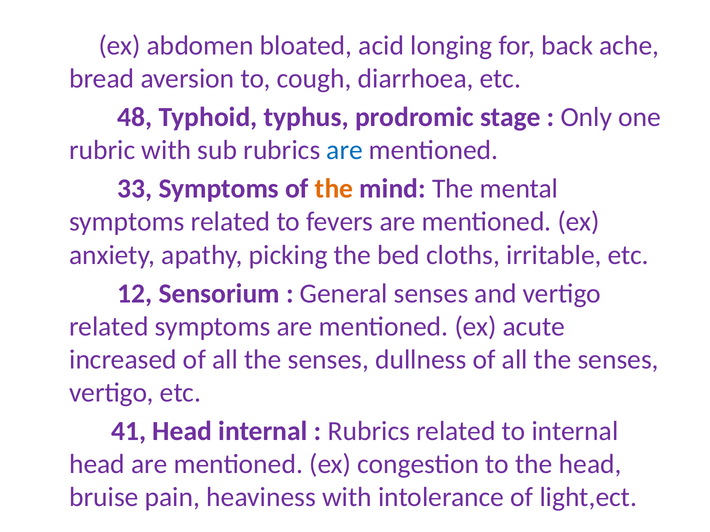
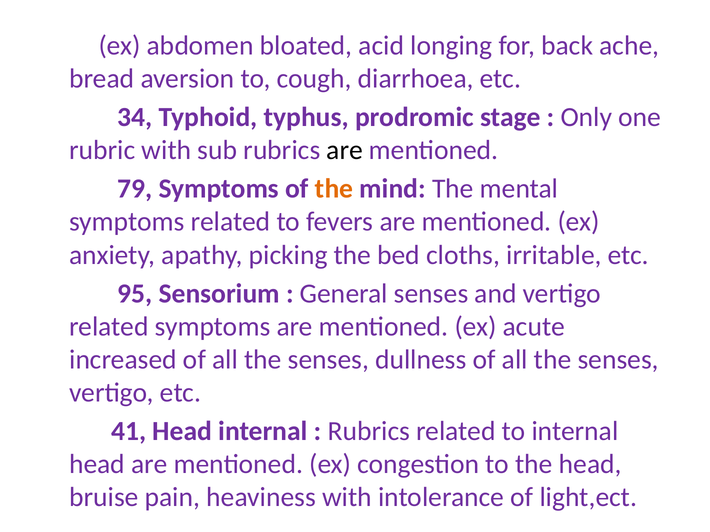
48: 48 -> 34
are at (345, 150) colour: blue -> black
33: 33 -> 79
12: 12 -> 95
